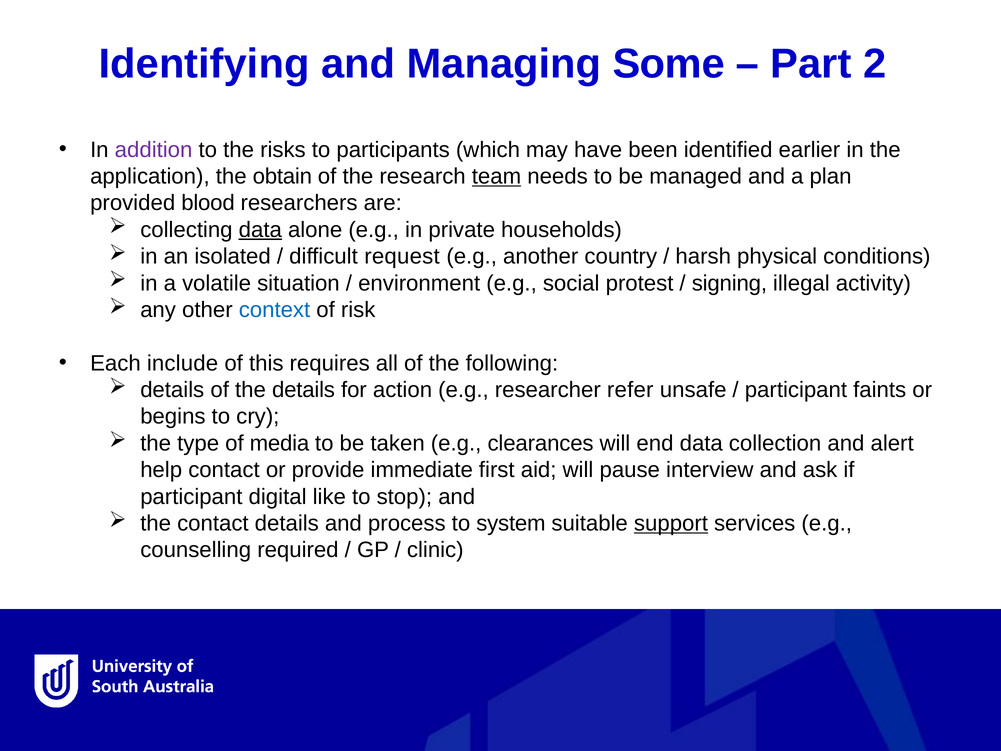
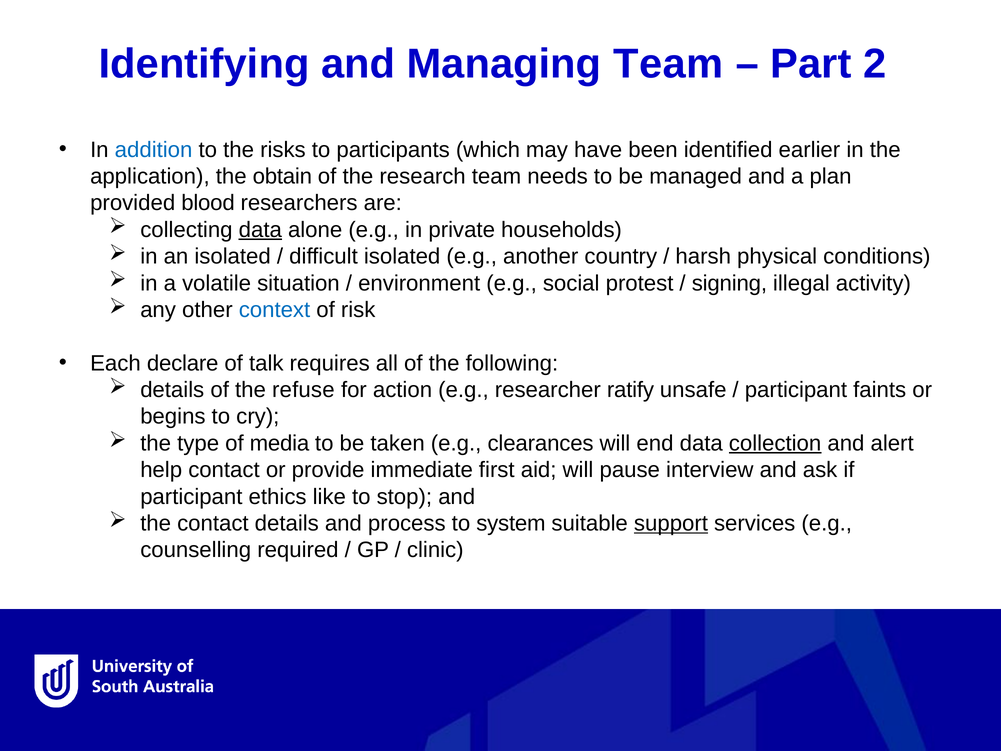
Managing Some: Some -> Team
addition colour: purple -> blue
team at (497, 176) underline: present -> none
difficult request: request -> isolated
include: include -> declare
this: this -> talk
the details: details -> refuse
refer: refer -> ratify
collection underline: none -> present
digital: digital -> ethics
